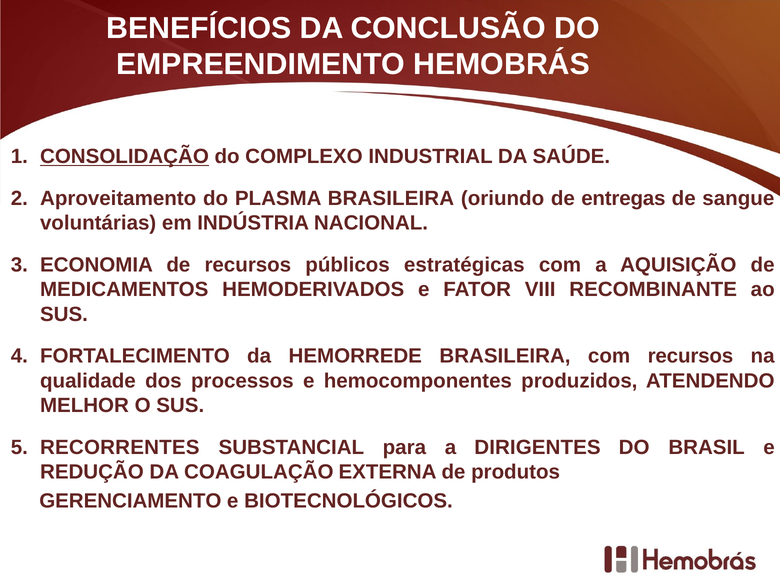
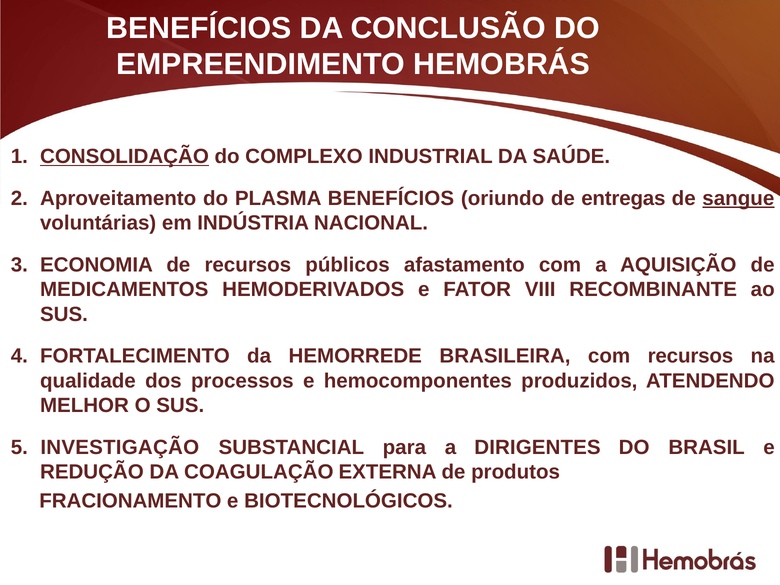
PLASMA BRASILEIRA: BRASILEIRA -> BENEFÍCIOS
sangue underline: none -> present
estratégicas: estratégicas -> afastamento
RECORRENTES: RECORRENTES -> INVESTIGAÇÃO
GERENCIAMENTO: GERENCIAMENTO -> FRACIONAMENTO
